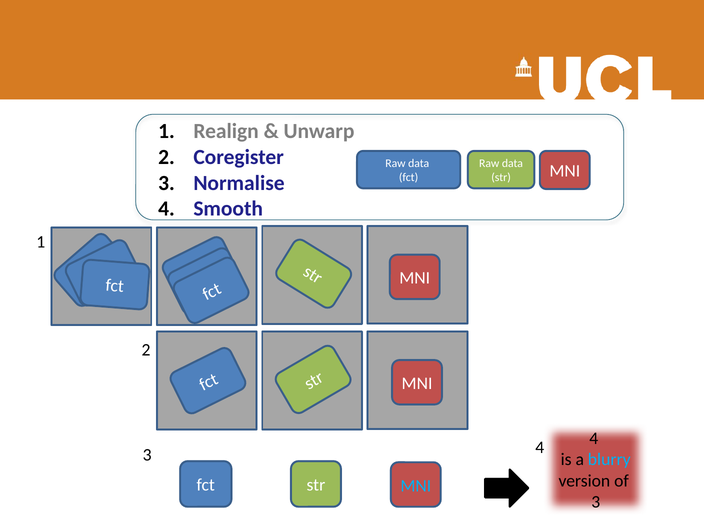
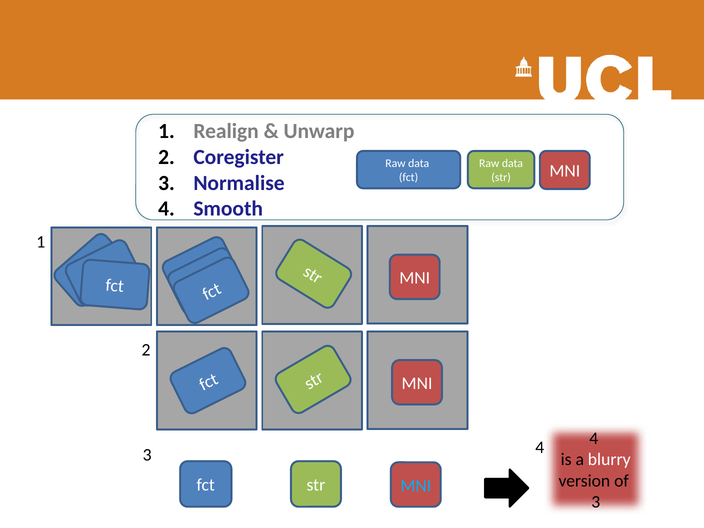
blurry colour: light blue -> white
